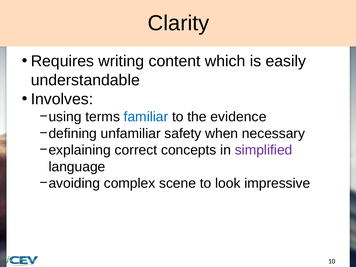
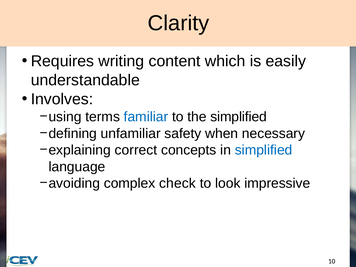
the evidence: evidence -> simplified
simplified at (264, 150) colour: purple -> blue
scene: scene -> check
